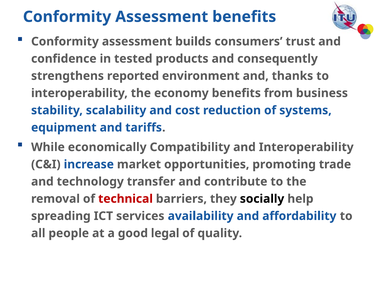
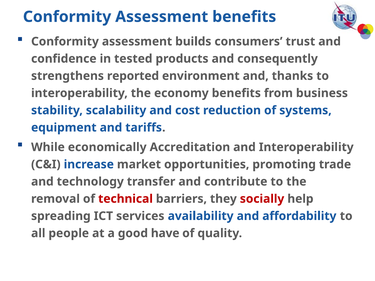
Compatibility: Compatibility -> Accreditation
socially colour: black -> red
legal: legal -> have
